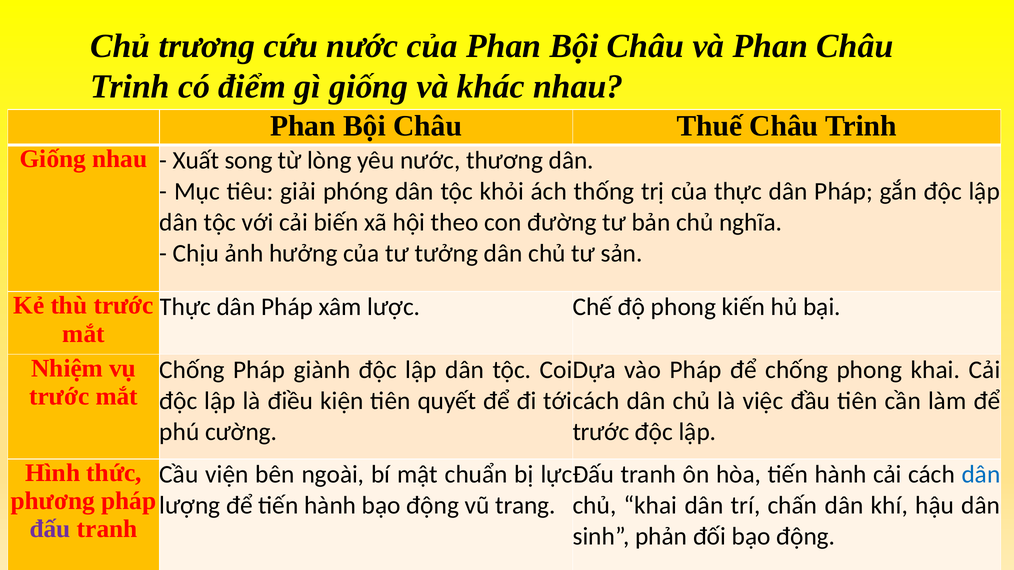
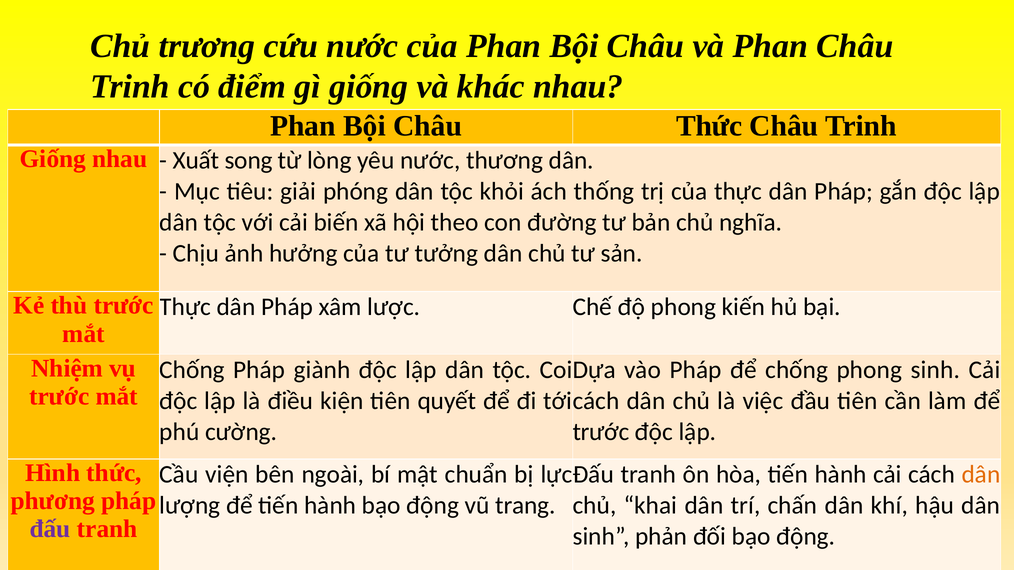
Châu Thuế: Thuế -> Thức
phong khai: khai -> sinh
dân at (981, 475) colour: blue -> orange
